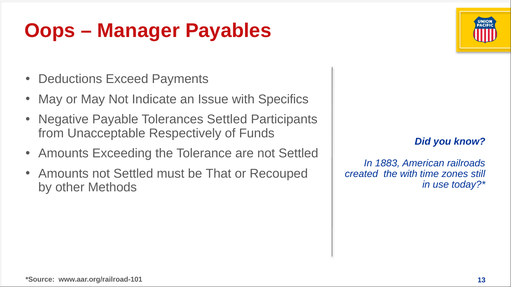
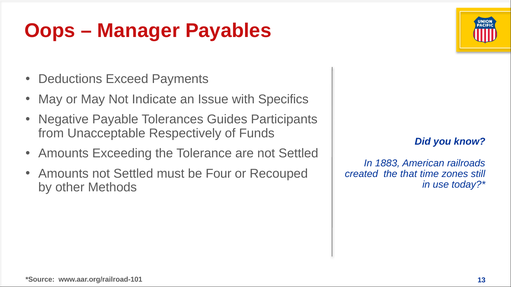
Tolerances Settled: Settled -> Guides
That: That -> Four
the with: with -> that
